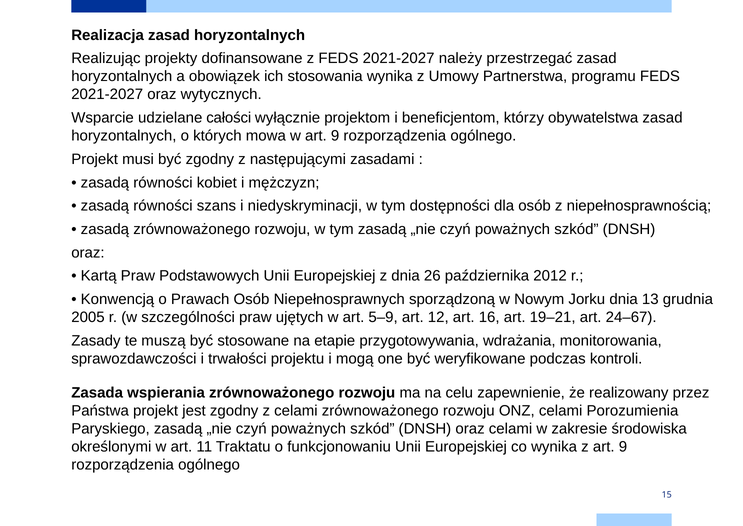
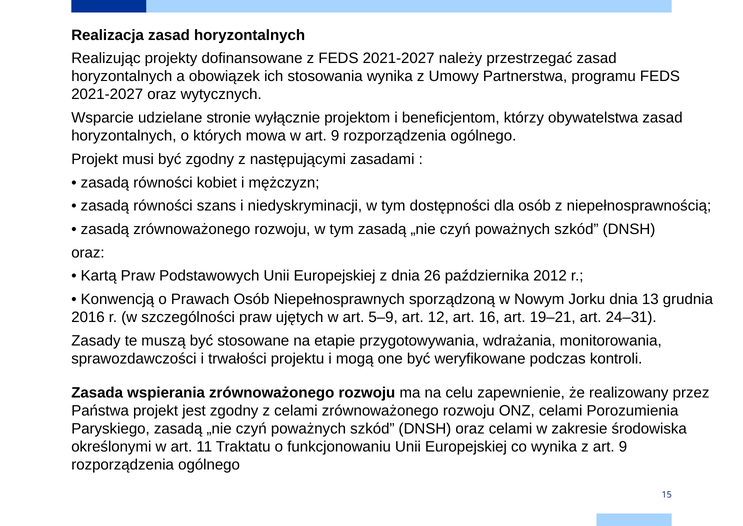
całości: całości -> stronie
2005: 2005 -> 2016
24–67: 24–67 -> 24–31
